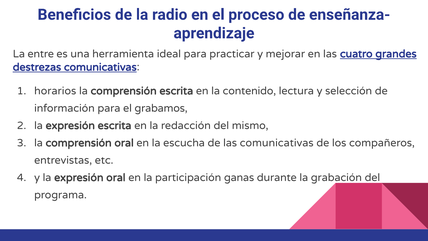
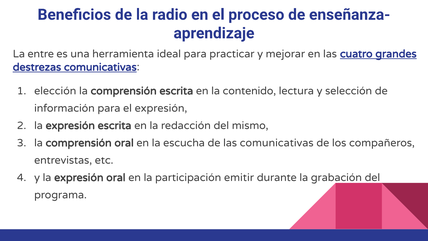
horarios: horarios -> elección
el grabamos: grabamos -> expresión
ganas: ganas -> emitir
